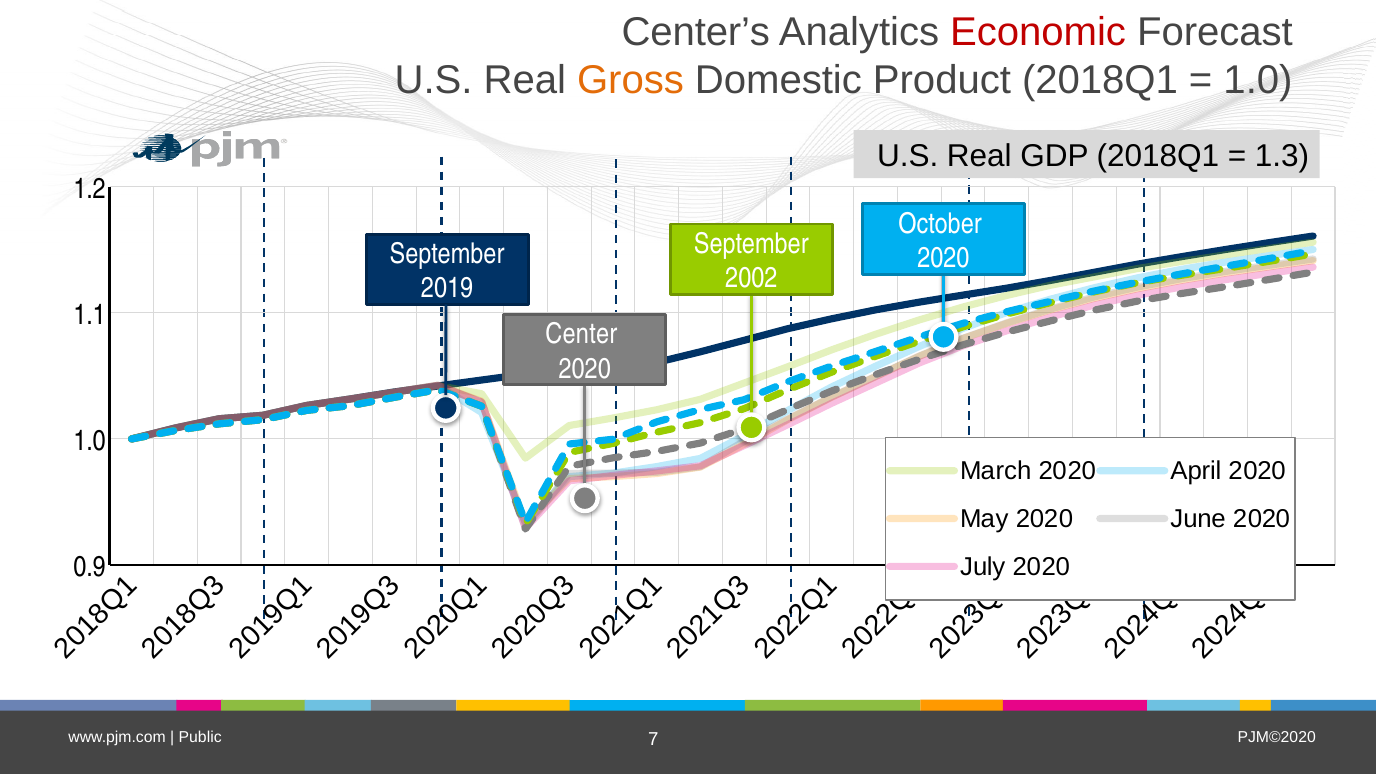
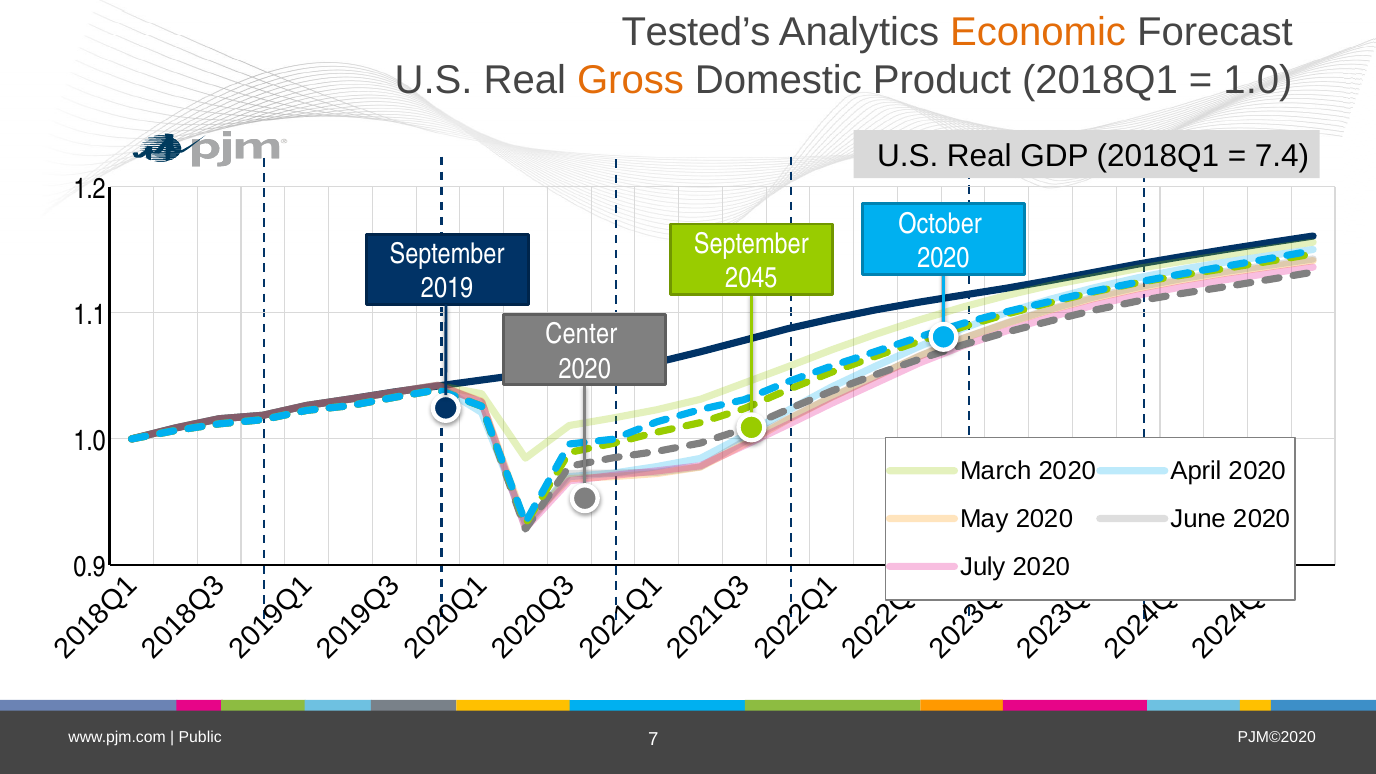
Center’s: Center’s -> Tested’s
Economic colour: red -> orange
1.3: 1.3 -> 7.4
2002: 2002 -> 2045
